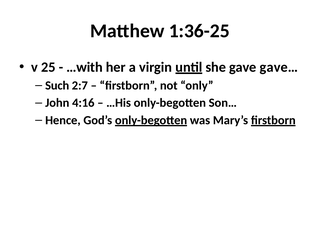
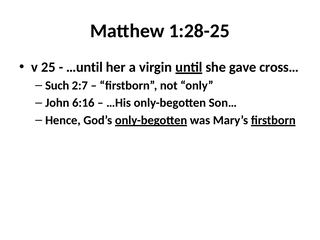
1:36-25: 1:36-25 -> 1:28-25
…with: …with -> …until
gave…: gave… -> cross…
4:16: 4:16 -> 6:16
